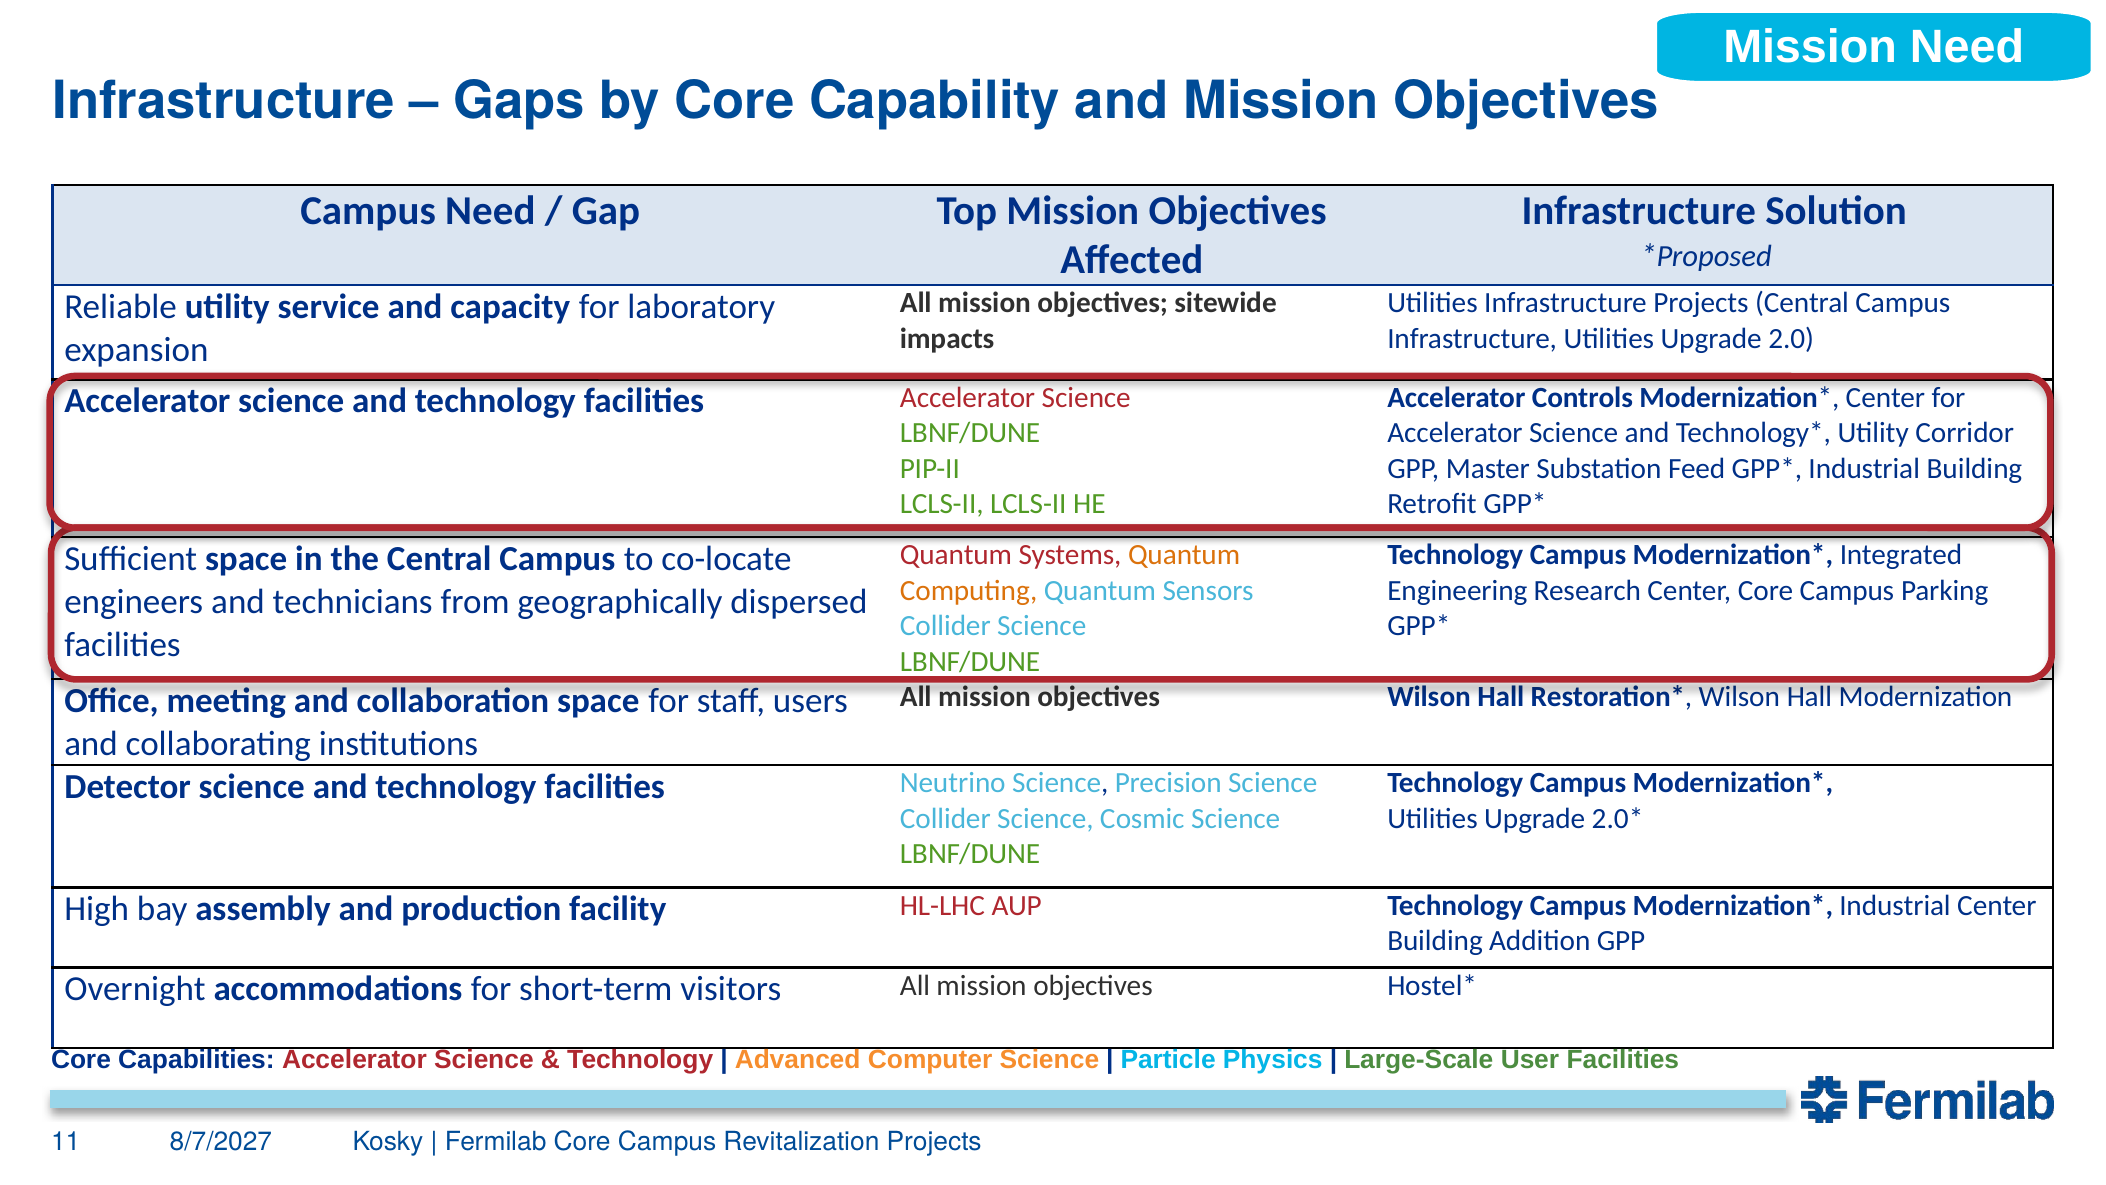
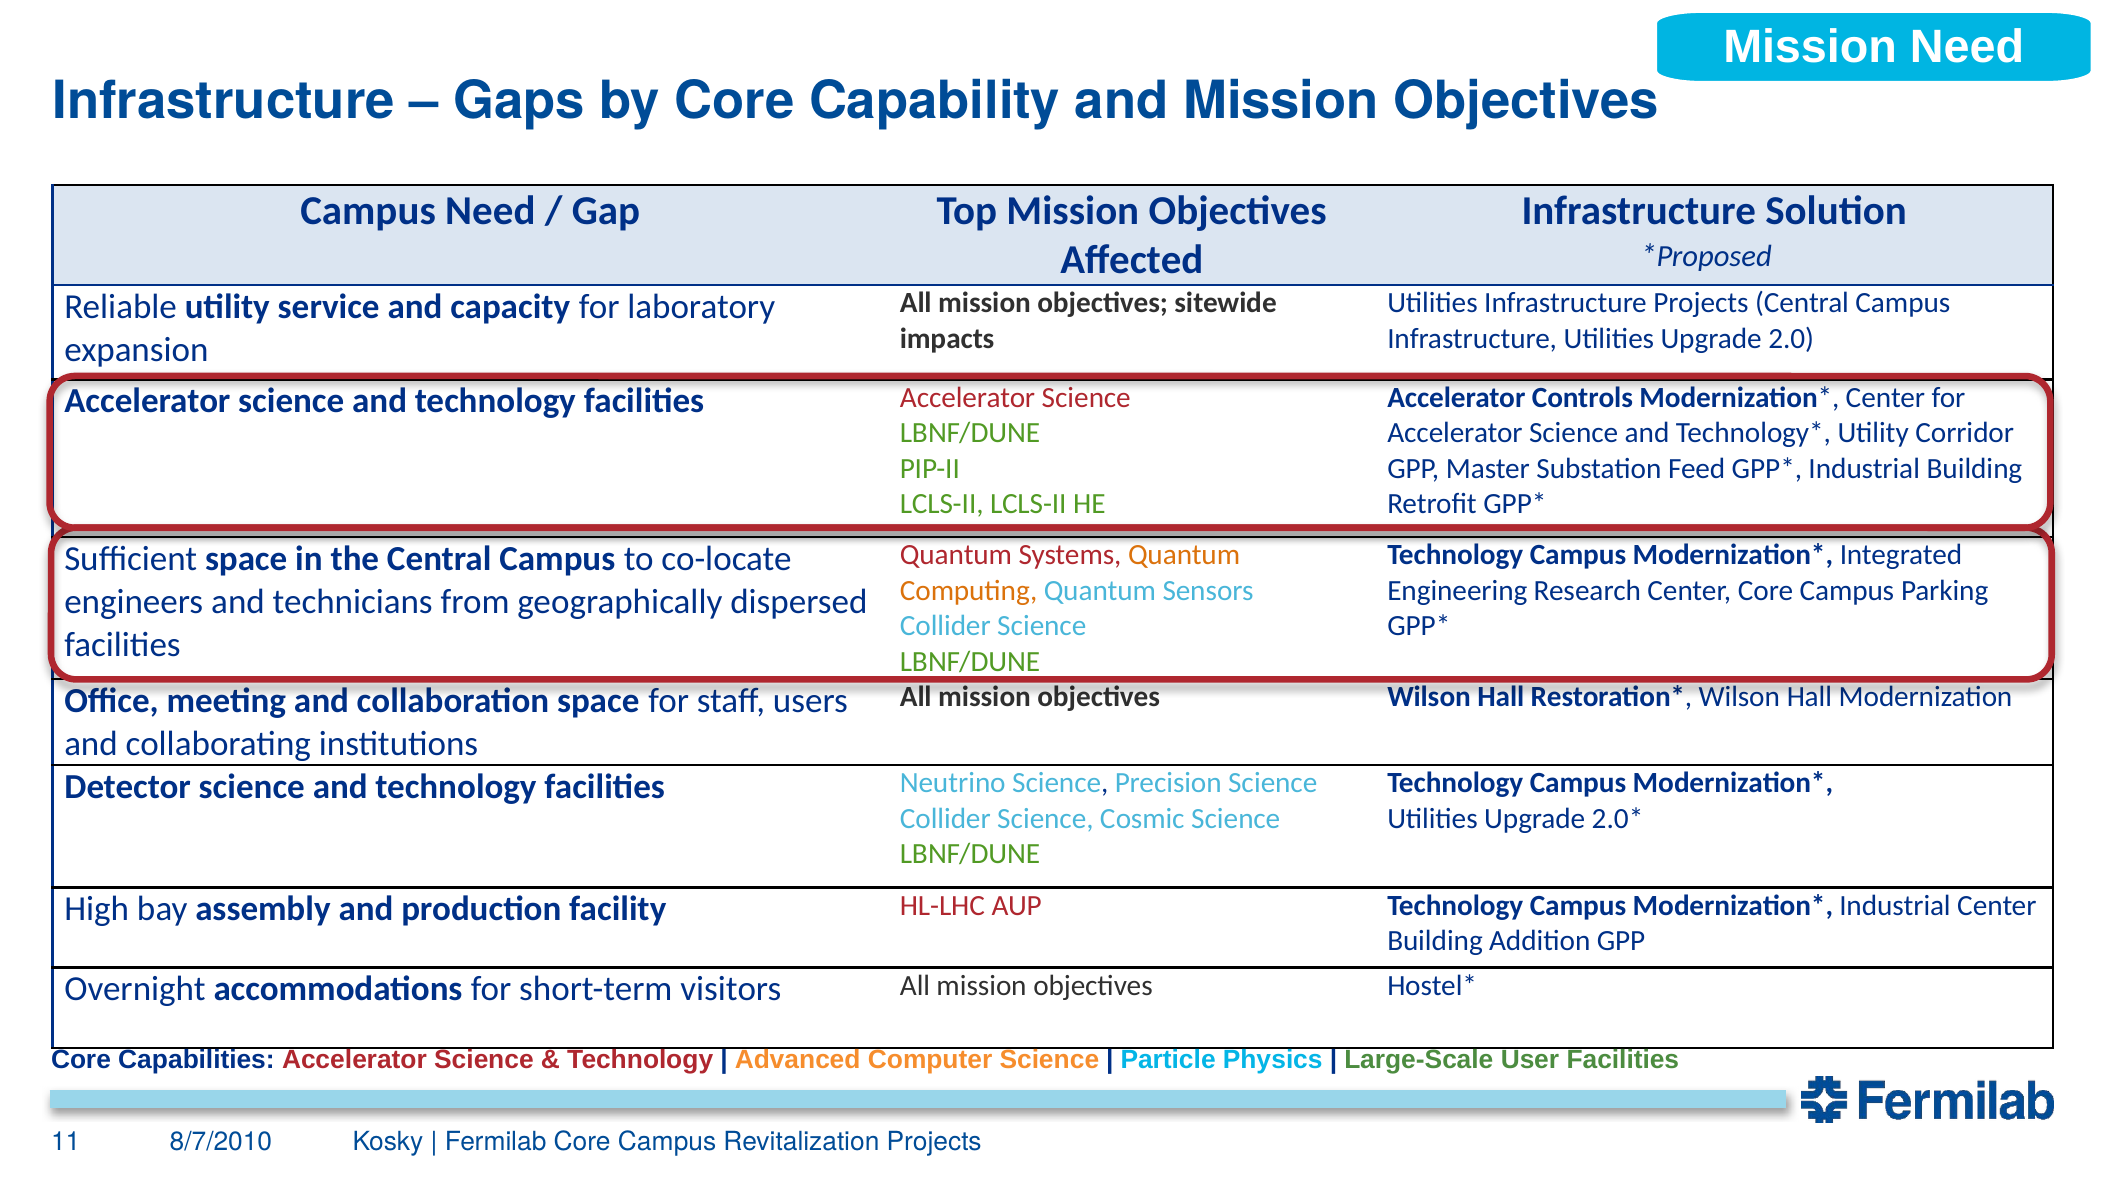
8/7/2027: 8/7/2027 -> 8/7/2010
